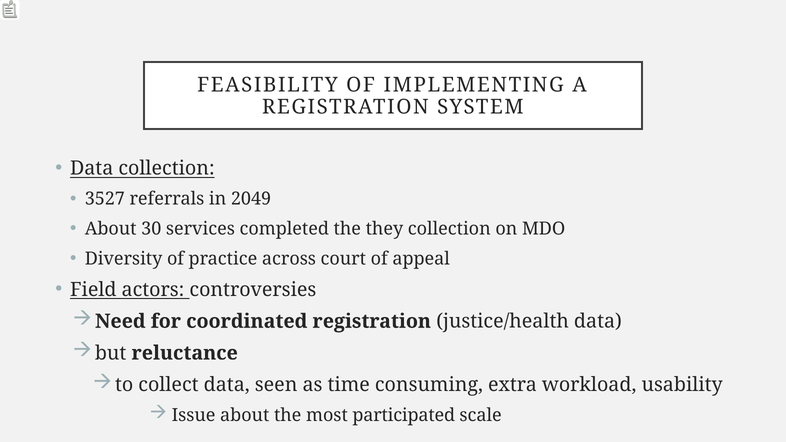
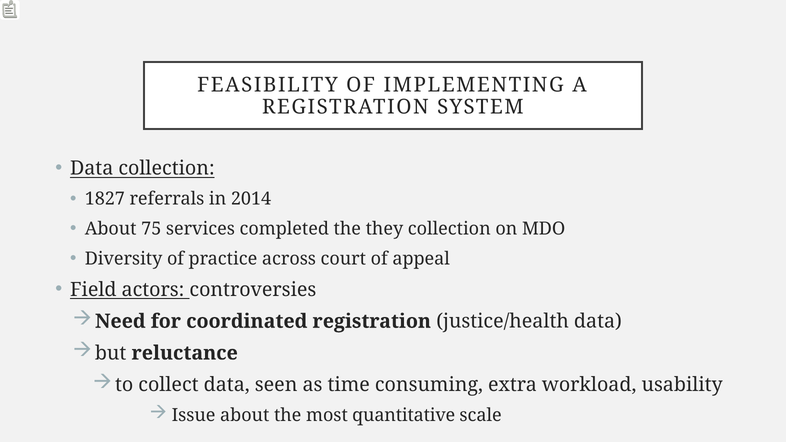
3527: 3527 -> 1827
2049: 2049 -> 2014
30: 30 -> 75
participated: participated -> quantitative
